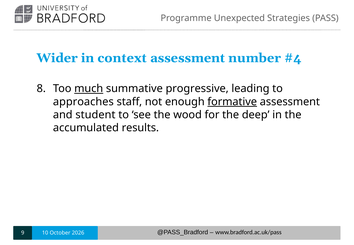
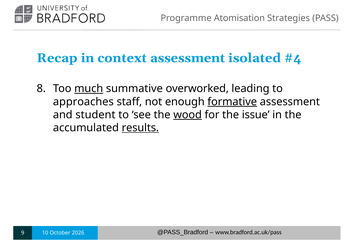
Unexpected: Unexpected -> Atomisation
Wider: Wider -> Recap
number: number -> isolated
progressive: progressive -> overworked
wood underline: none -> present
deep: deep -> issue
results underline: none -> present
